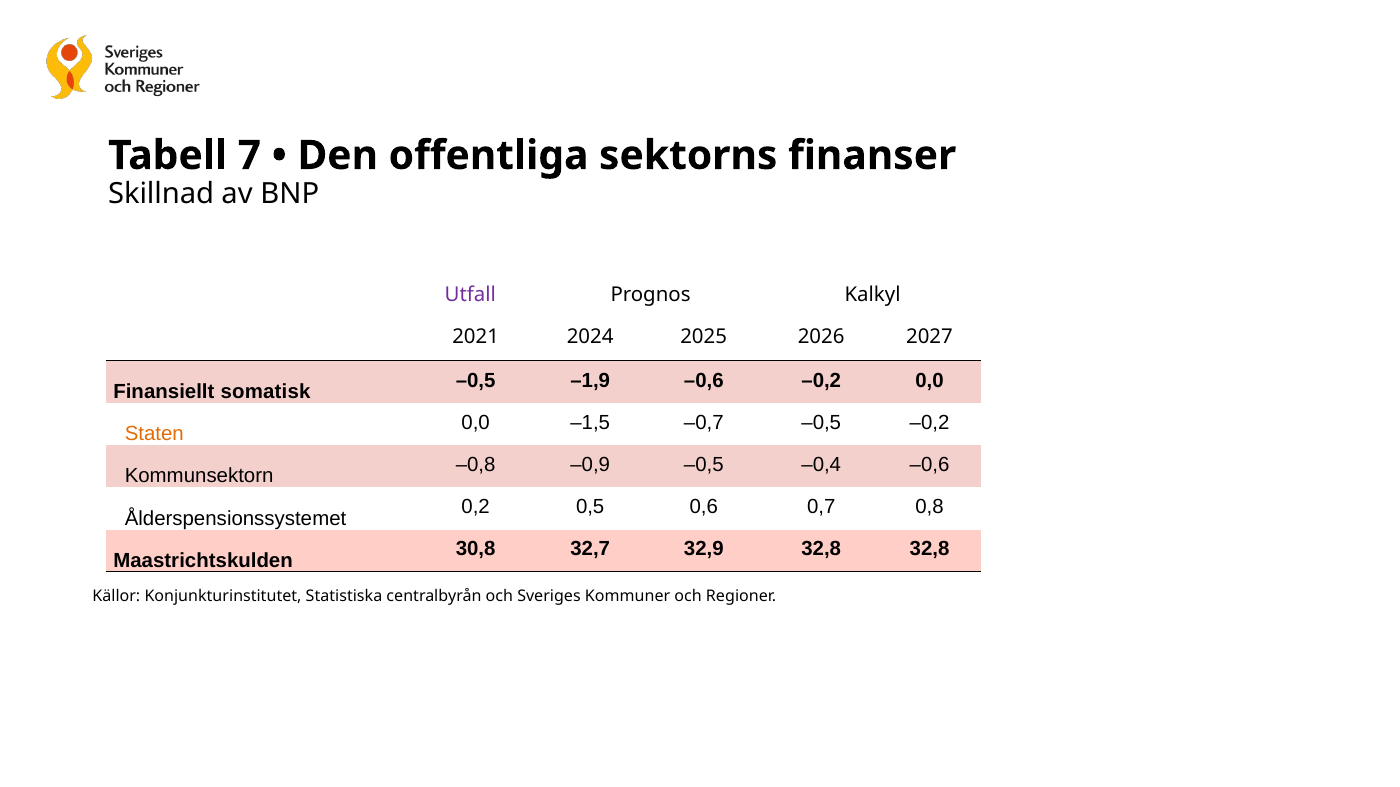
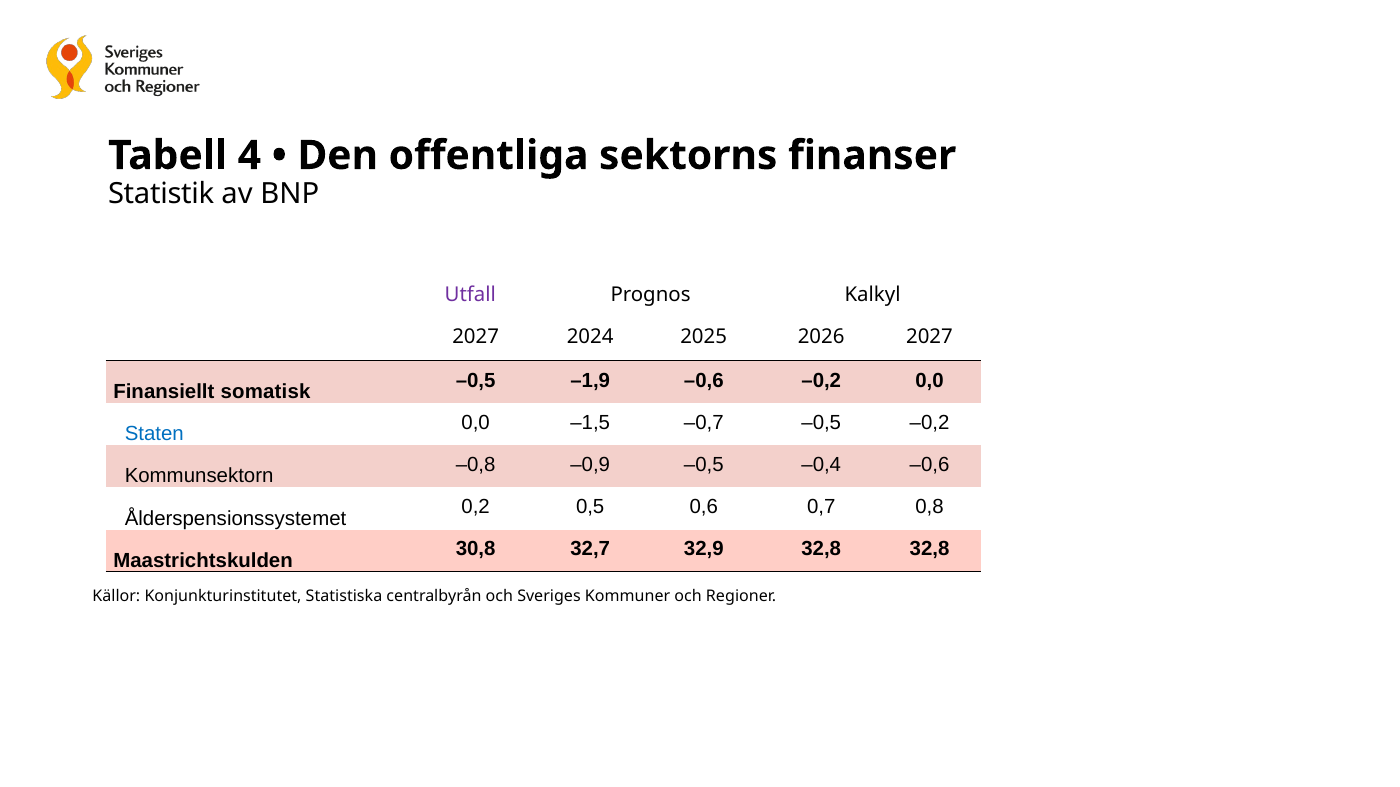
7: 7 -> 4
Skillnad: Skillnad -> Statistik
2021 at (476, 337): 2021 -> 2027
Staten colour: orange -> blue
